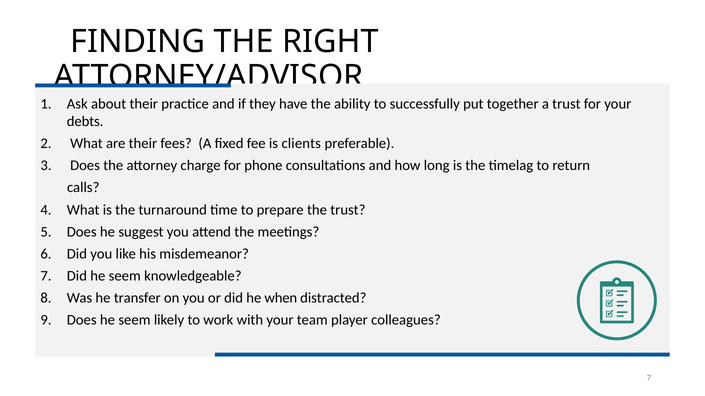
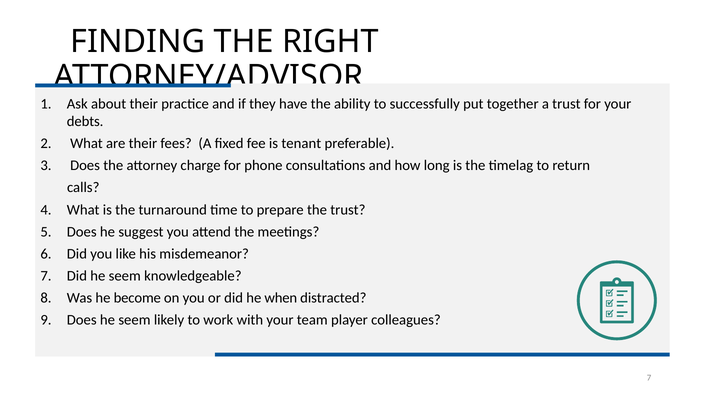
clients: clients -> tenant
transfer: transfer -> become
